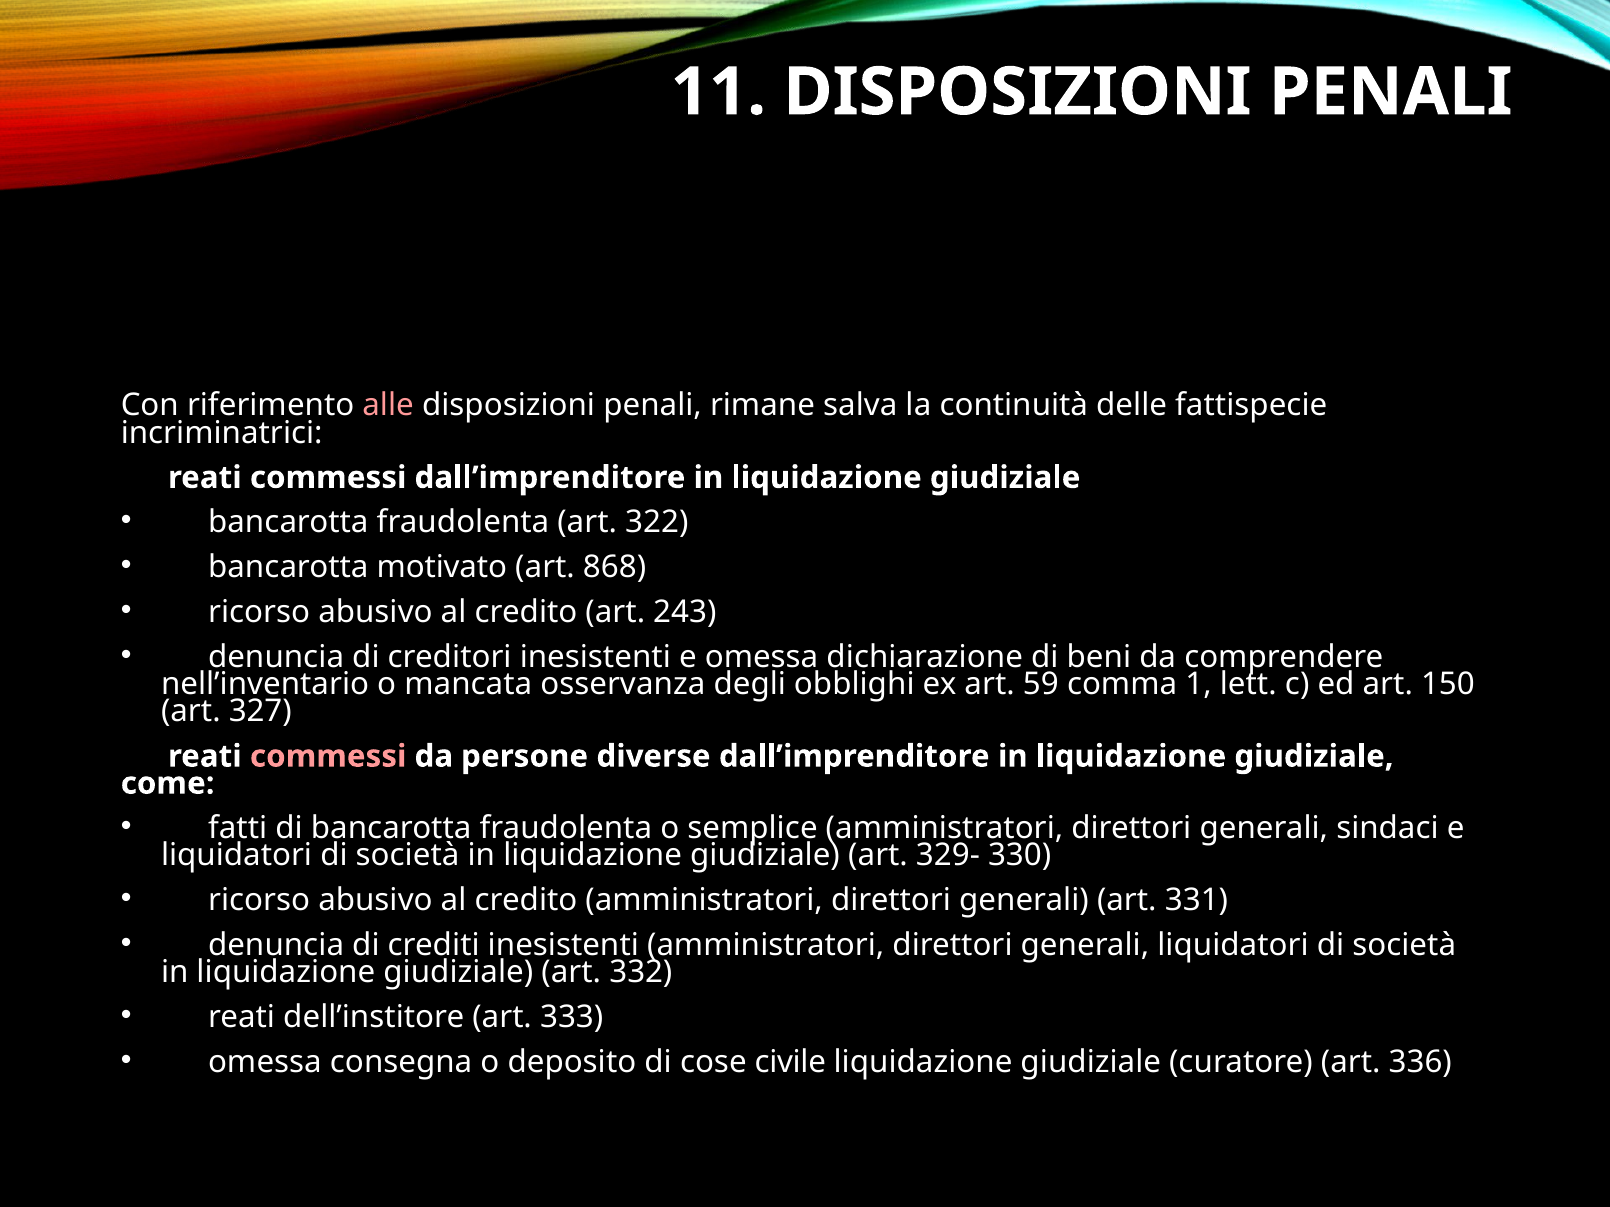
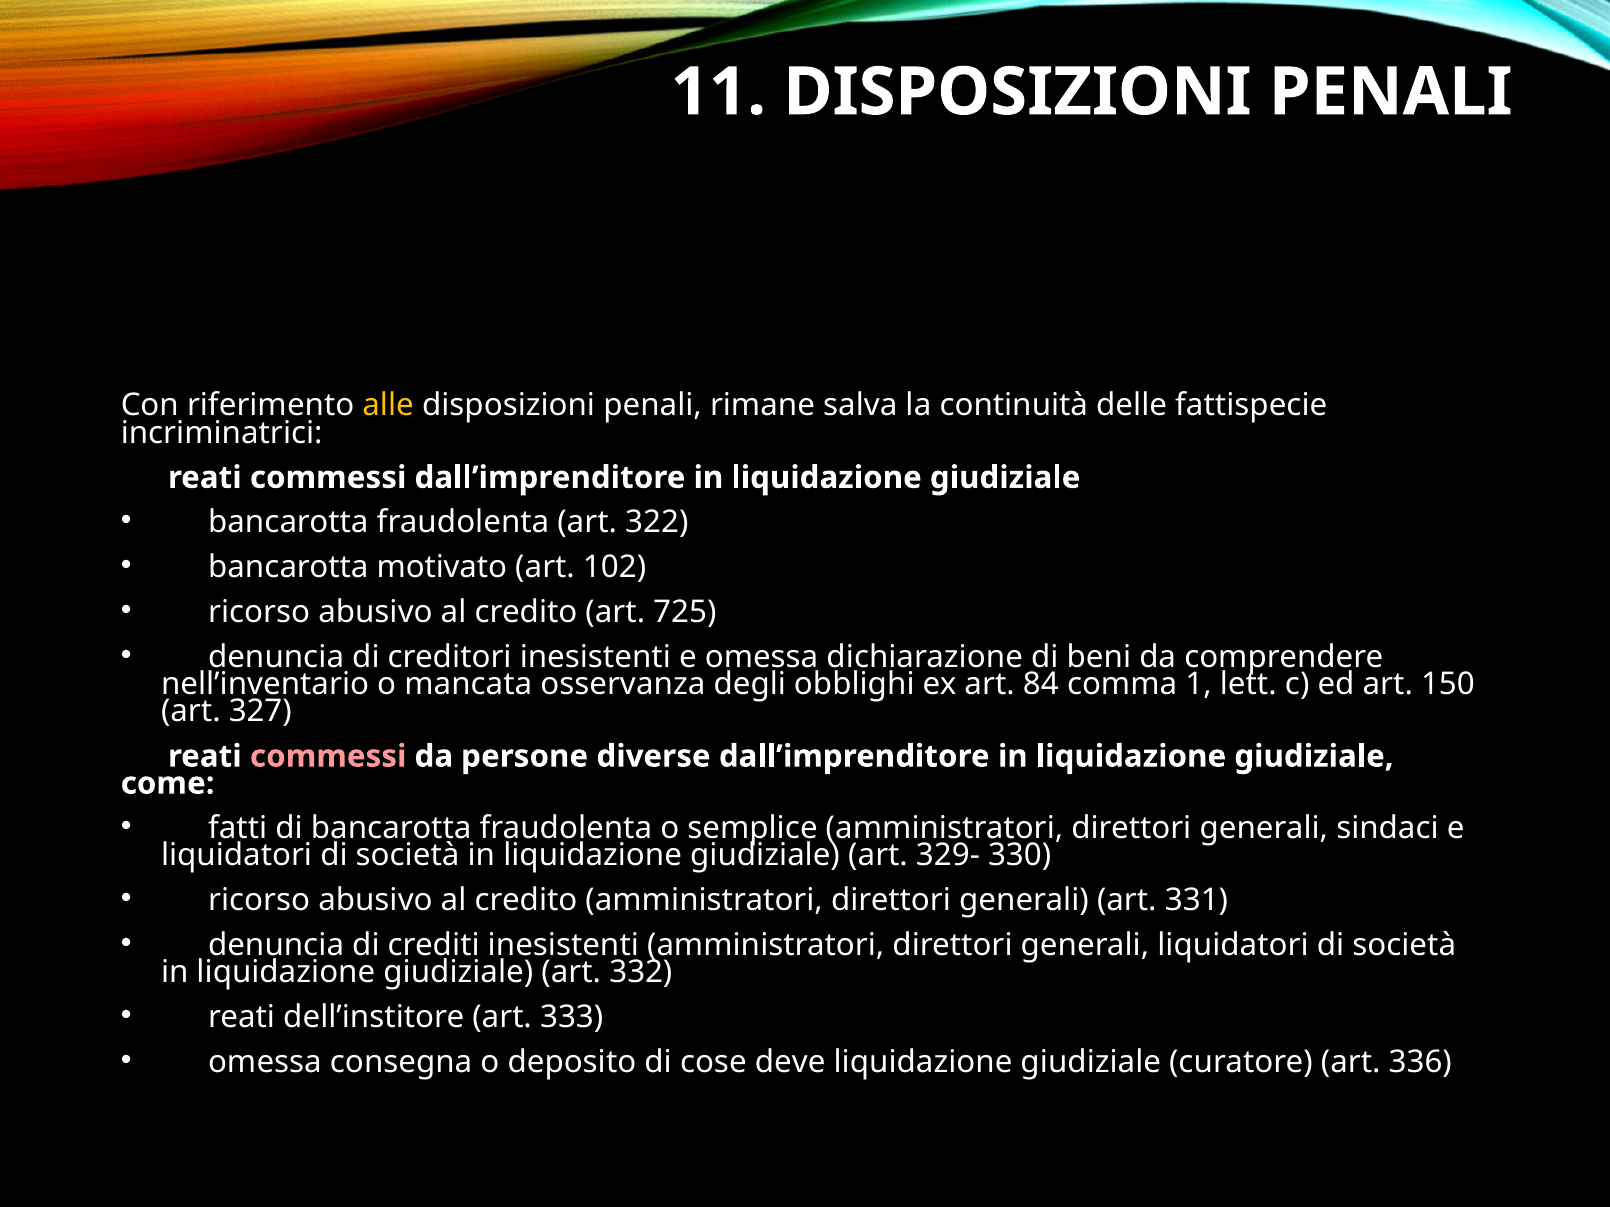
alle colour: pink -> yellow
868: 868 -> 102
243: 243 -> 725
59: 59 -> 84
civile: civile -> deve
